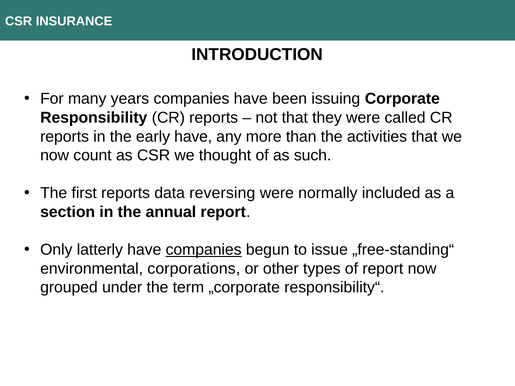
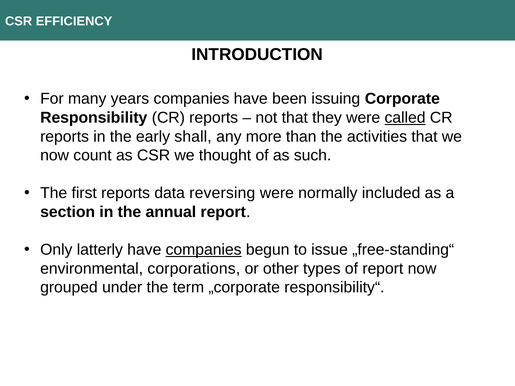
INSURANCE: INSURANCE -> EFFICIENCY
called underline: none -> present
early have: have -> shall
